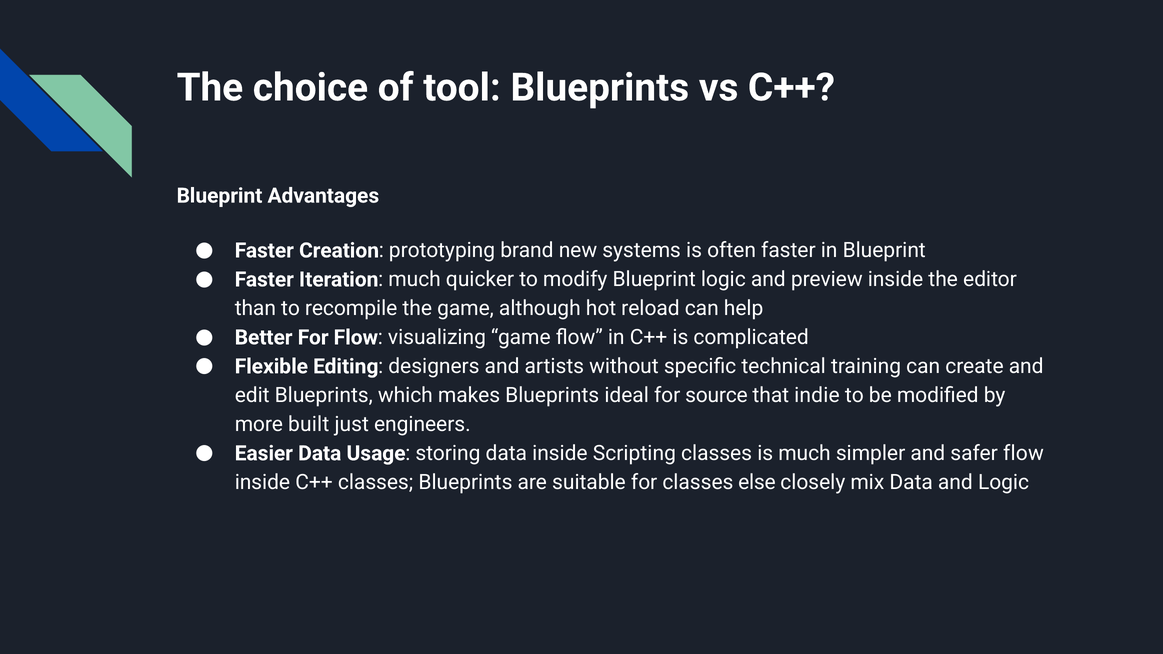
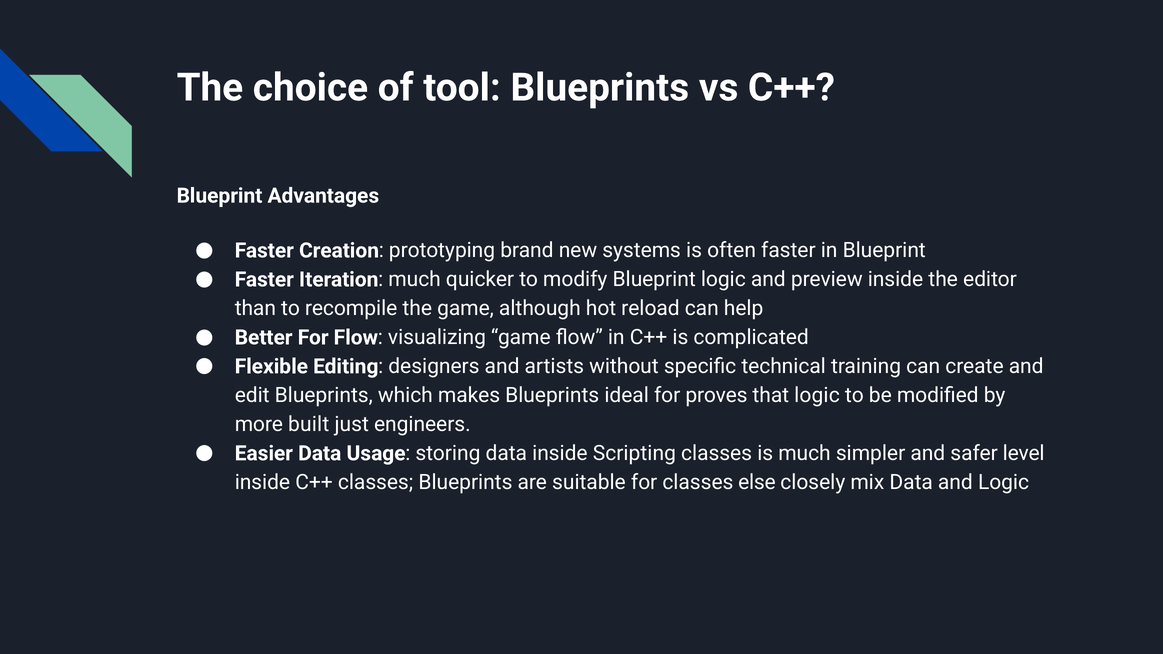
source: source -> proves
that indie: indie -> logic
safer flow: flow -> level
